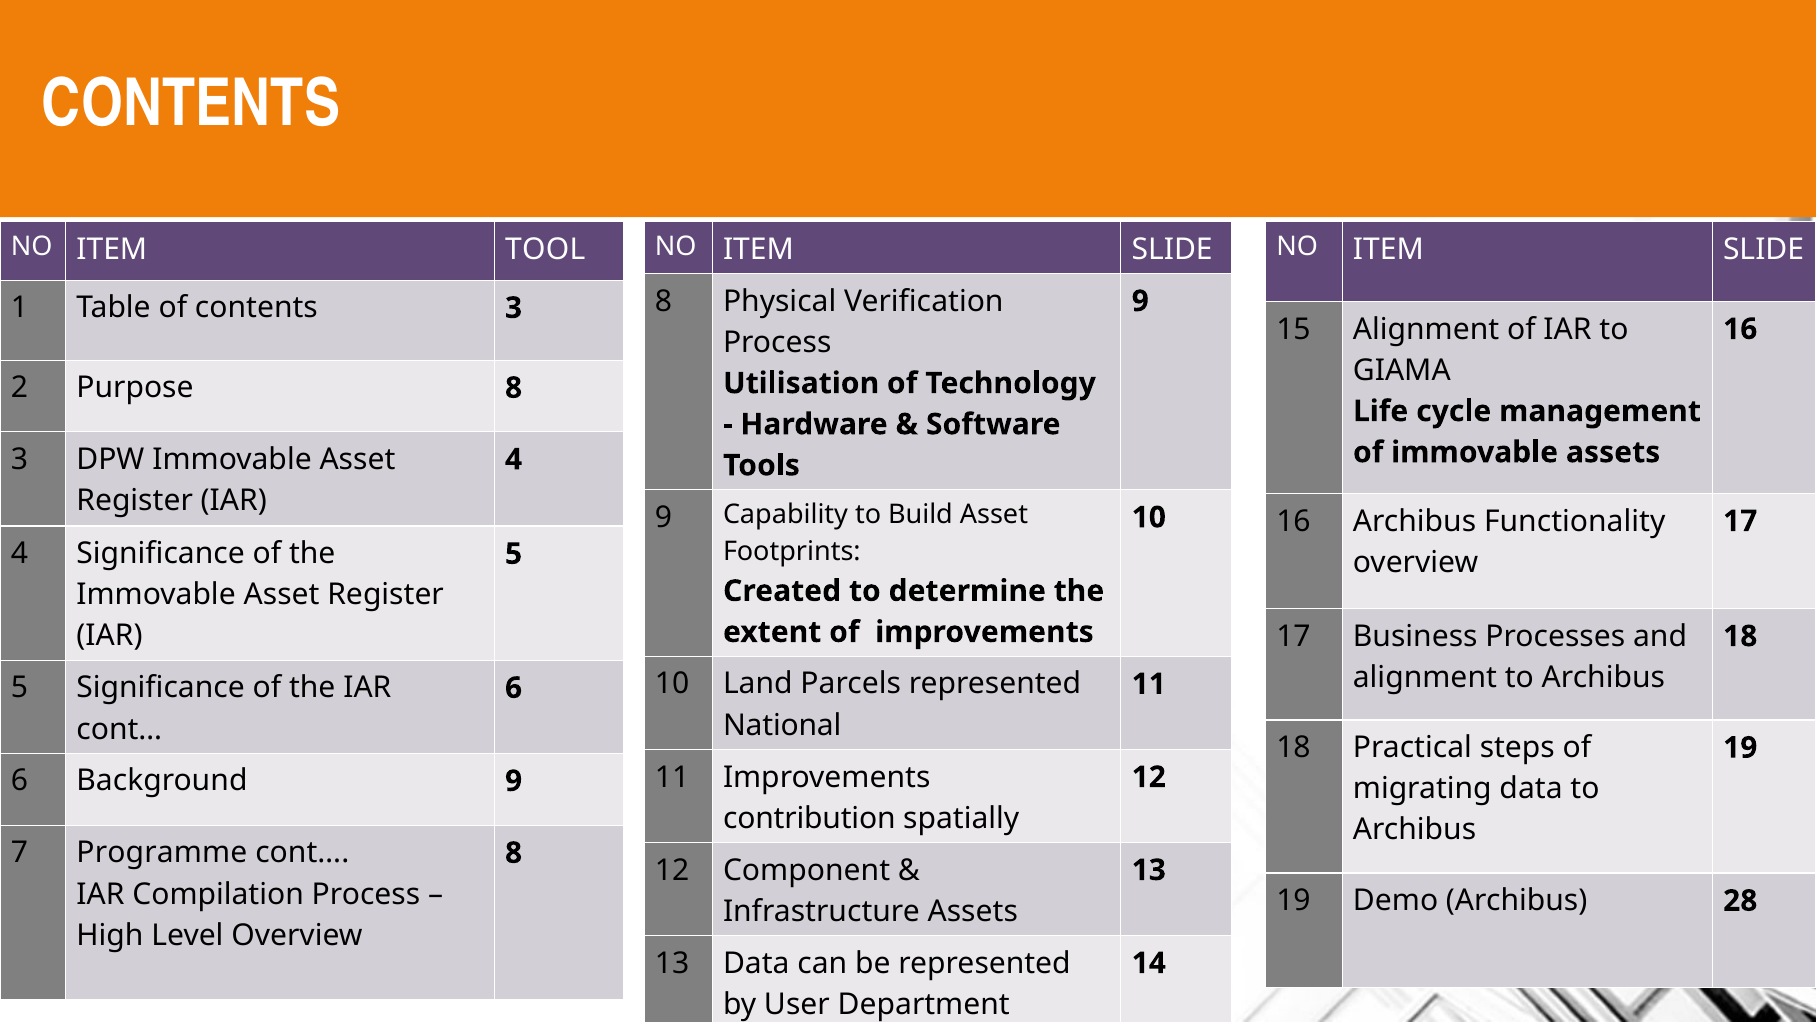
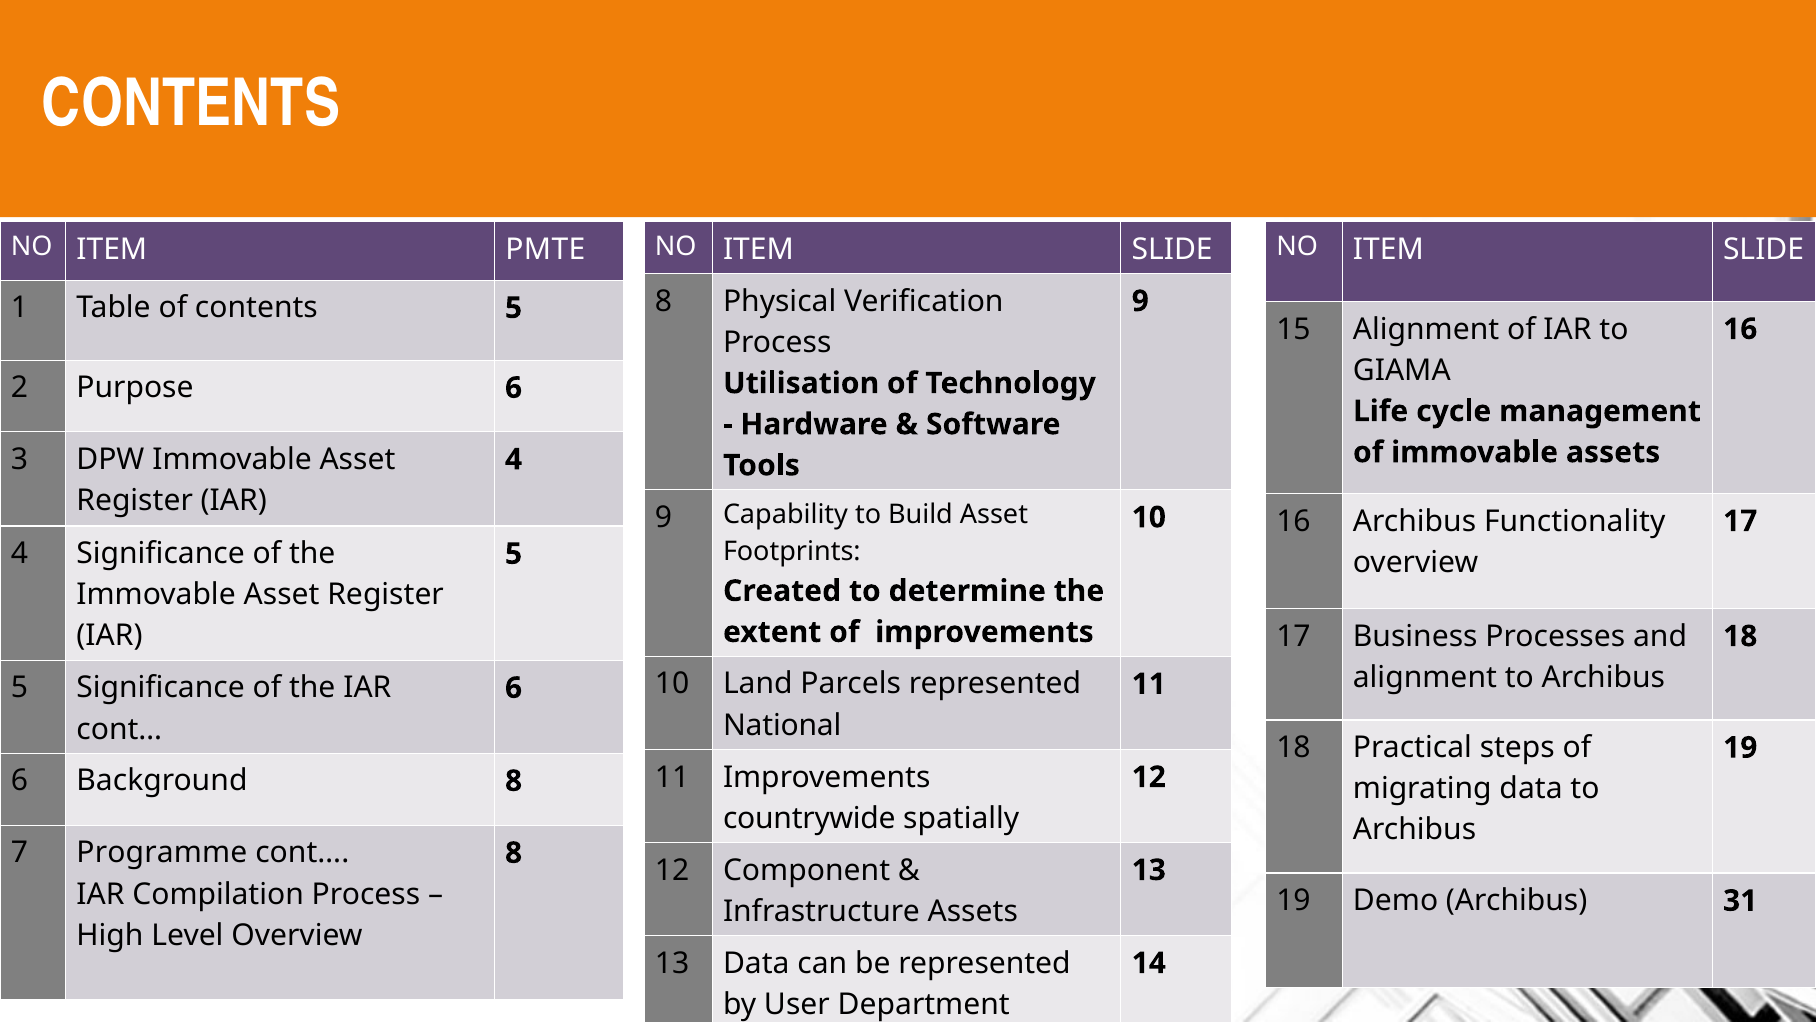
TOOL: TOOL -> PMTE
contents 3: 3 -> 5
Purpose 8: 8 -> 6
Background 9: 9 -> 8
contribution: contribution -> countrywide
28: 28 -> 31
